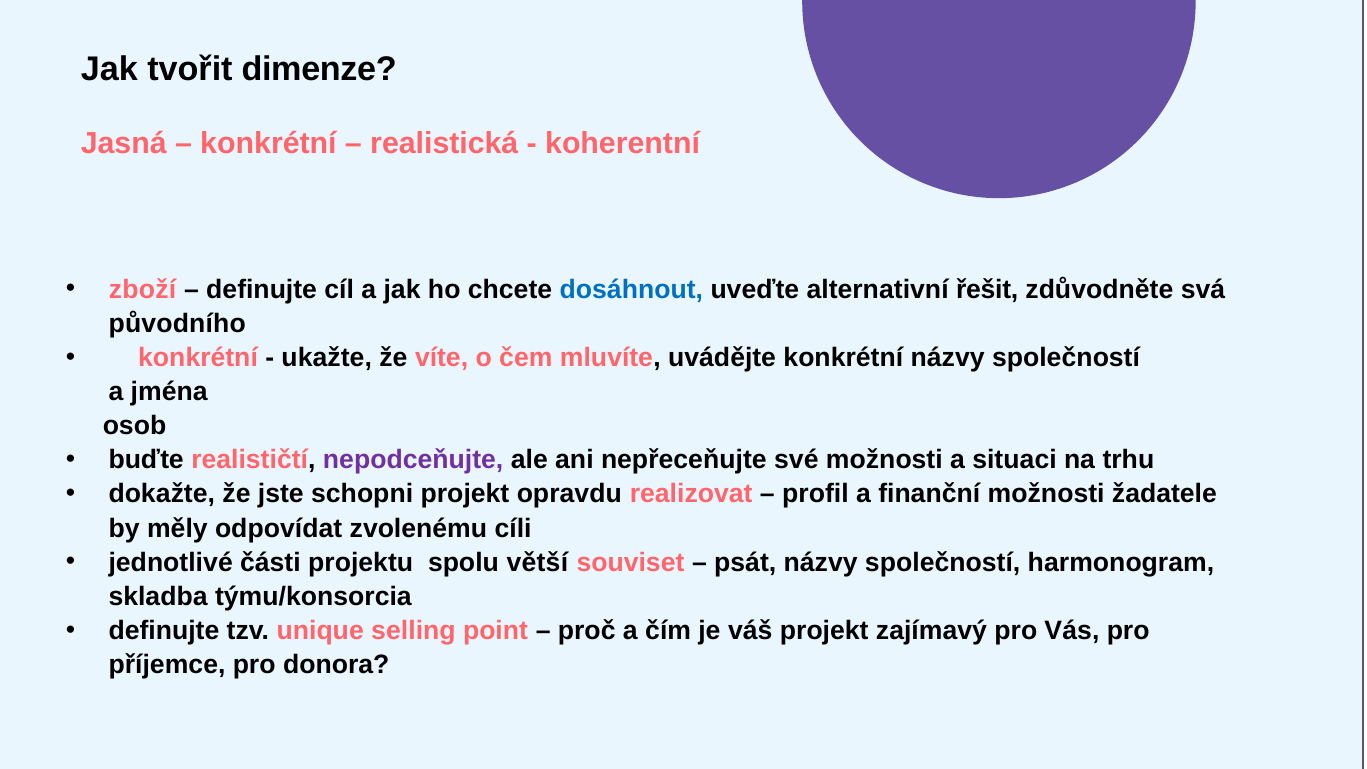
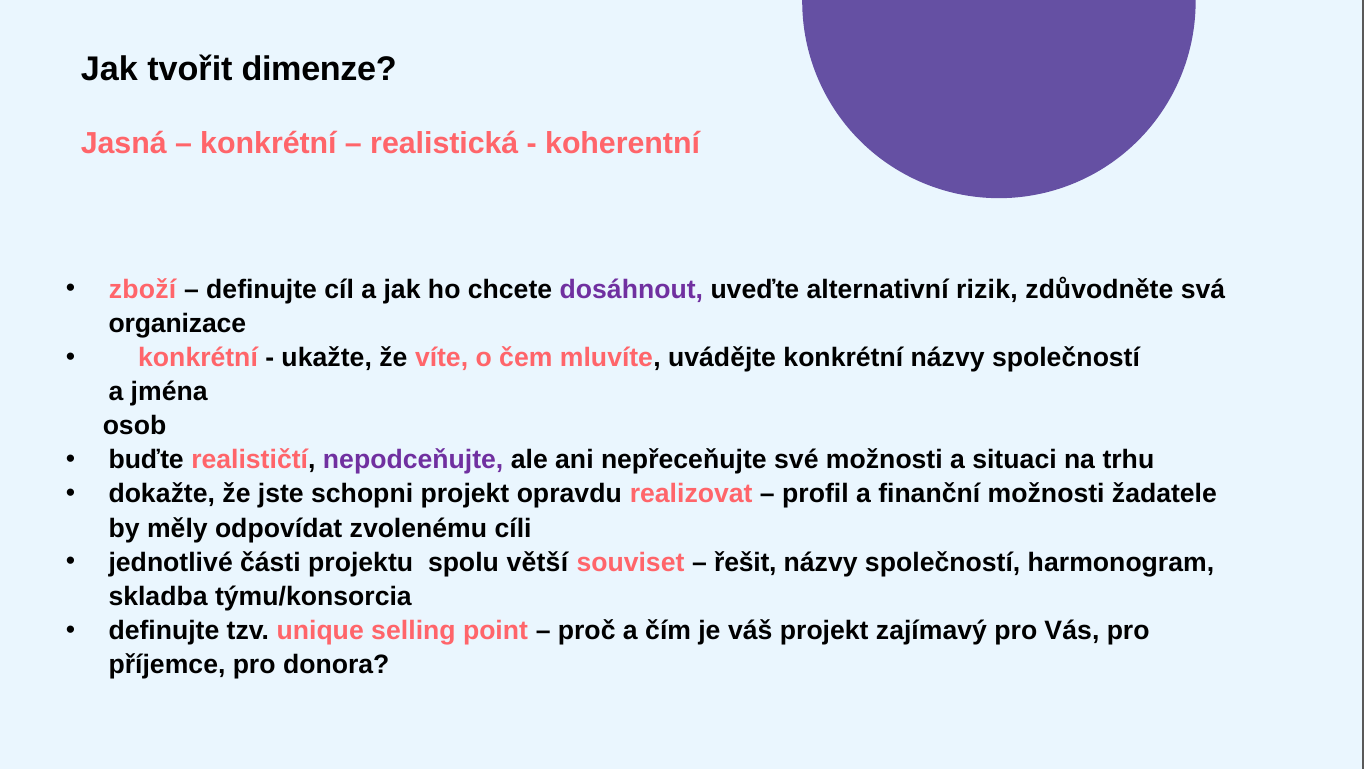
dosáhnout colour: blue -> purple
řešit: řešit -> rizik
původního: původního -> organizace
psát: psát -> řešit
